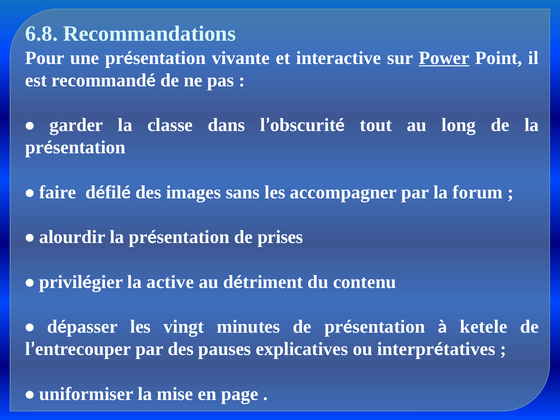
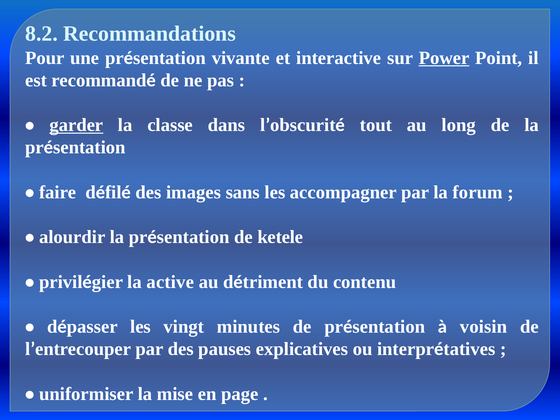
6.8: 6.8 -> 8.2
garder underline: none -> present
prises: prises -> ketele
ketele: ketele -> voisin
